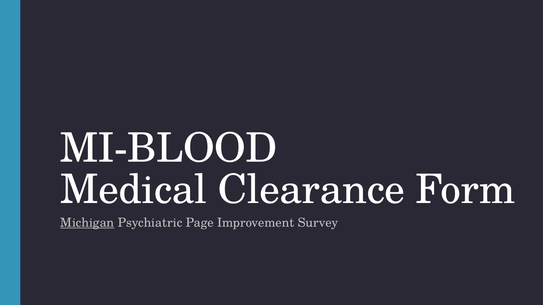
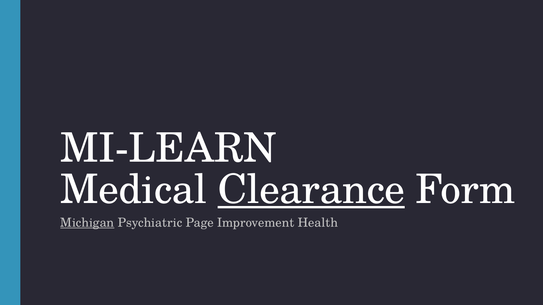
MI-BLOOD: MI-BLOOD -> MI-LEARN
Clearance underline: none -> present
Survey: Survey -> Health
